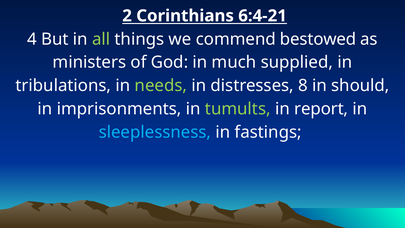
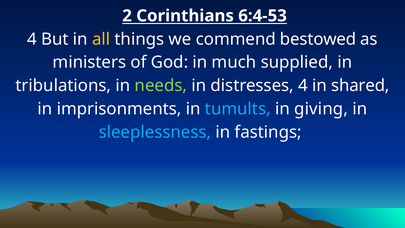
6:4-21: 6:4-21 -> 6:4-53
all colour: light green -> yellow
distresses 8: 8 -> 4
should: should -> shared
tumults colour: light green -> light blue
report: report -> giving
